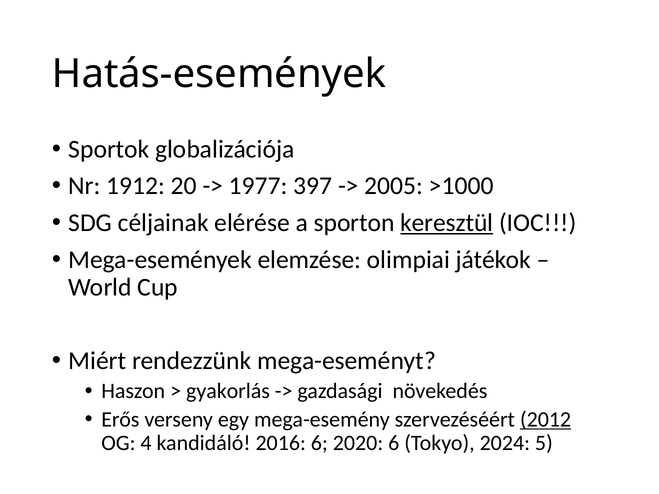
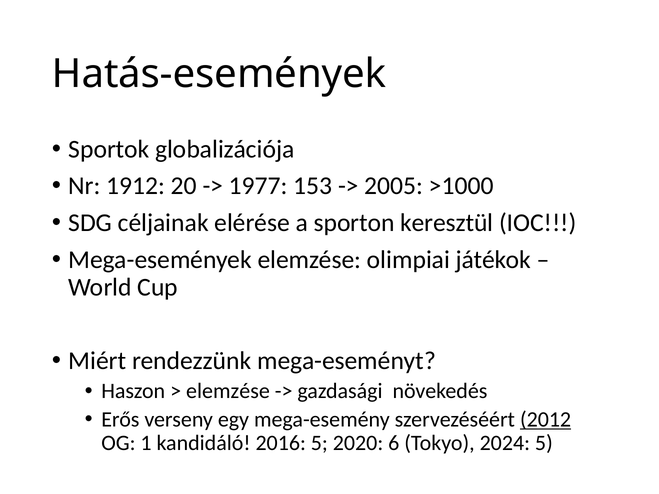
397: 397 -> 153
keresztül underline: present -> none
gyakorlás at (228, 391): gyakorlás -> elemzése
4: 4 -> 1
2016 6: 6 -> 5
